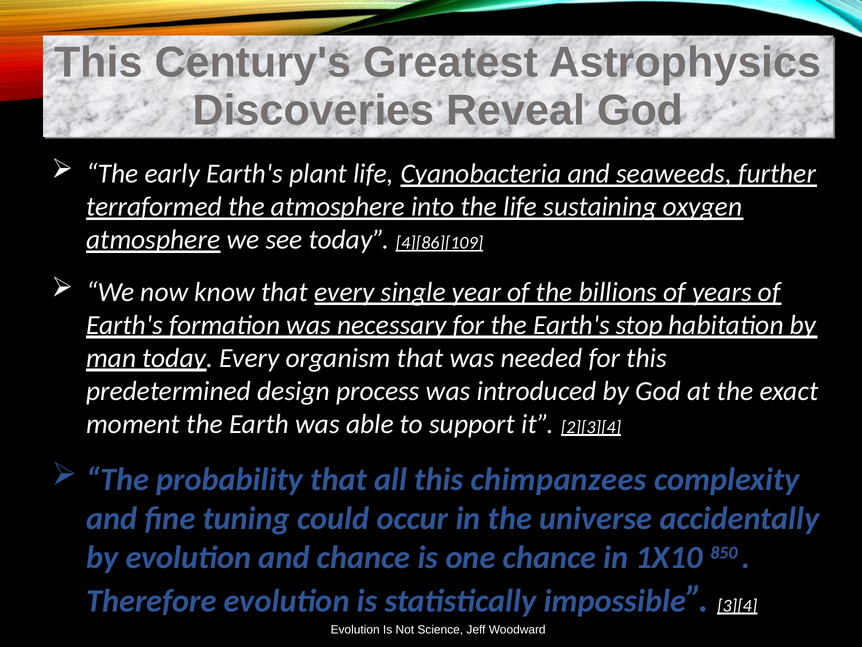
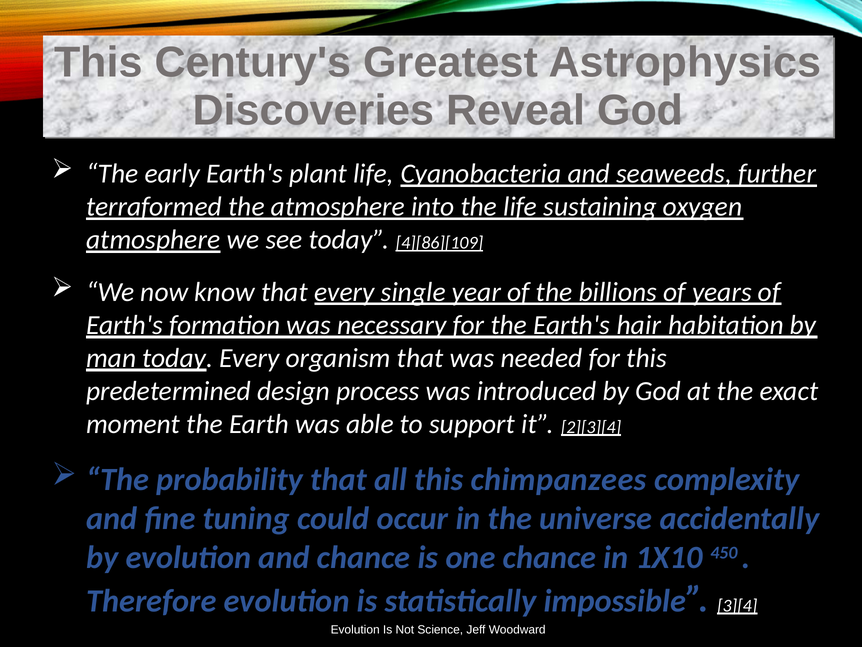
stop: stop -> hair
850: 850 -> 450
